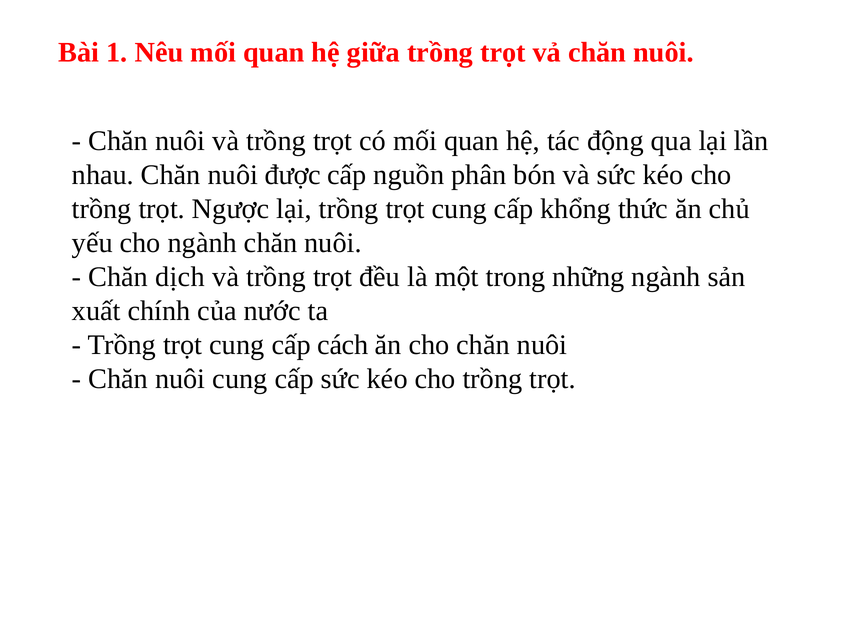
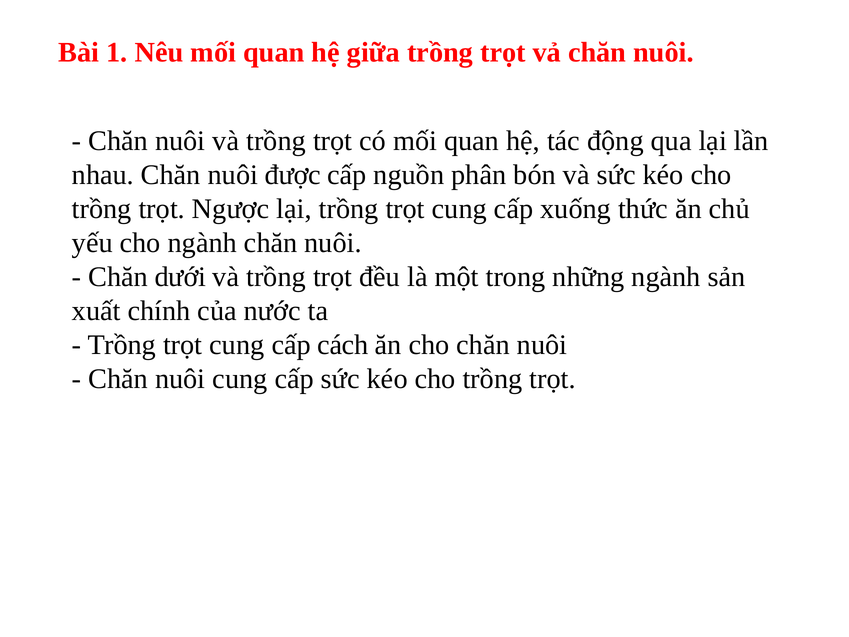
khổng: khổng -> xuống
dịch: dịch -> dưới
